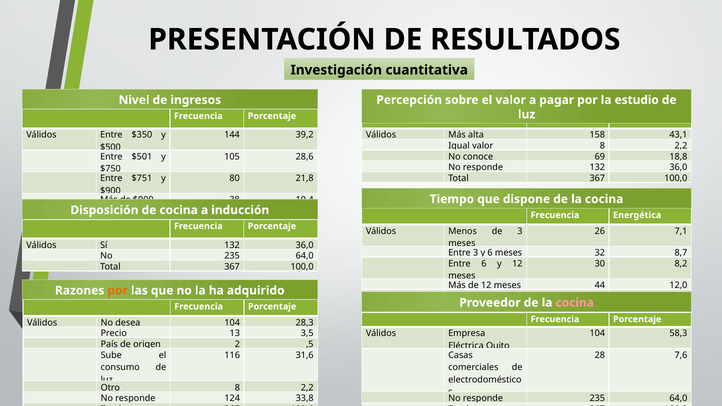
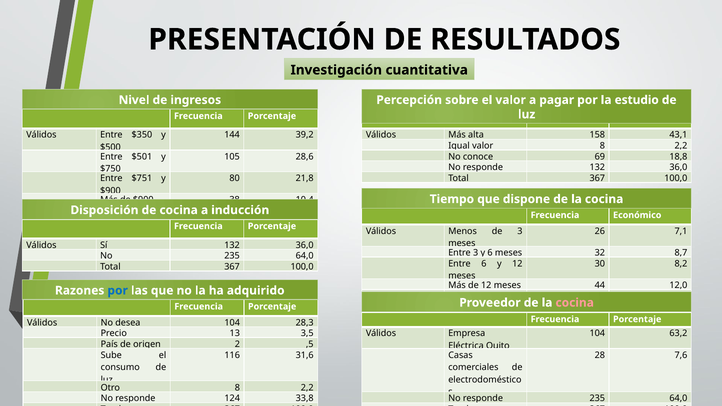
Energética: Energética -> Económico
por at (118, 291) colour: orange -> blue
58,3: 58,3 -> 63,2
